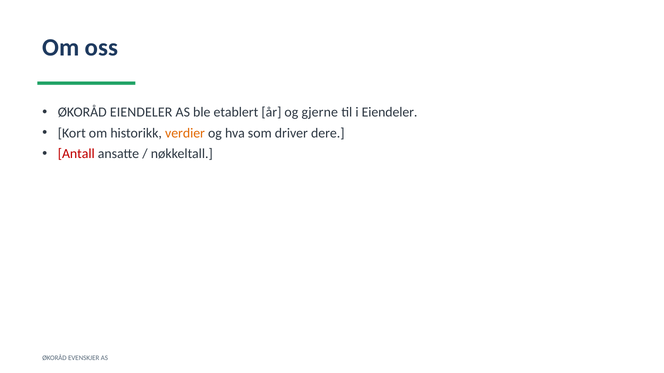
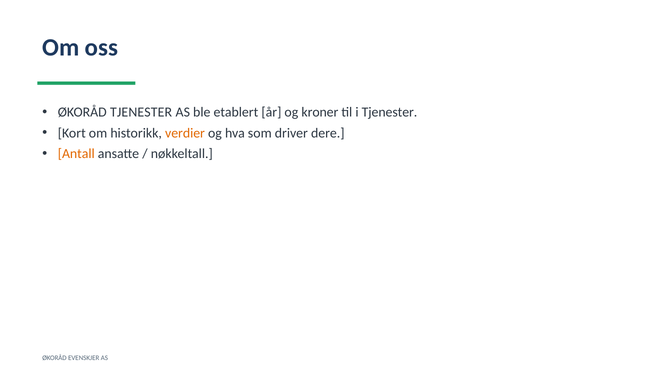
ØKORÅD EIENDELER: EIENDELER -> TJENESTER
gjerne: gjerne -> kroner
i Eiendeler: Eiendeler -> Tjenester
Antall colour: red -> orange
